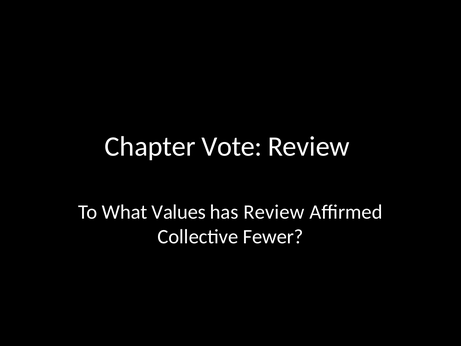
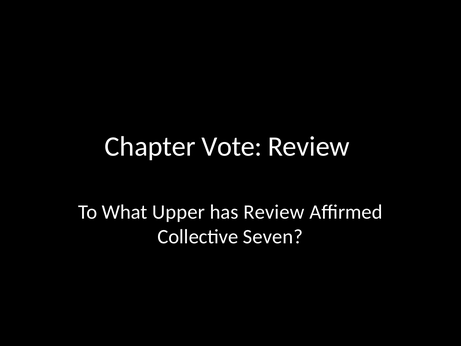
Values: Values -> Upper
Fewer: Fewer -> Seven
